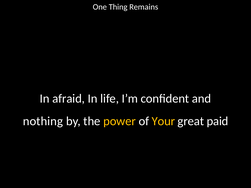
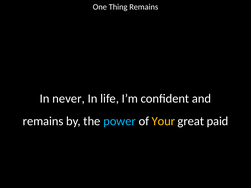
afraid: afraid -> never
nothing at (43, 121): nothing -> remains
power colour: yellow -> light blue
